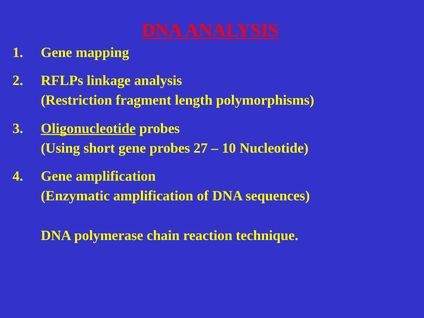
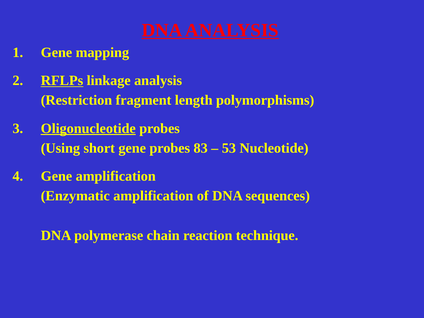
RFLPs underline: none -> present
27: 27 -> 83
10: 10 -> 53
